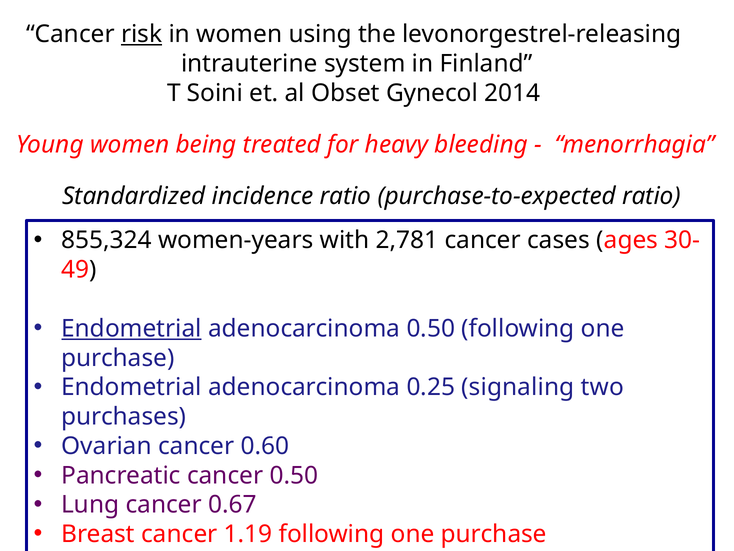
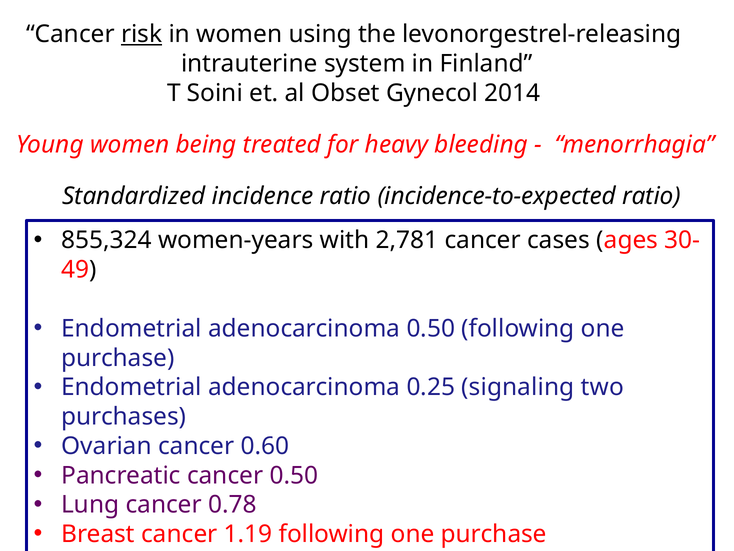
purchase-to-expected: purchase-to-expected -> incidence-to-expected
Endometrial at (132, 328) underline: present -> none
0.67: 0.67 -> 0.78
